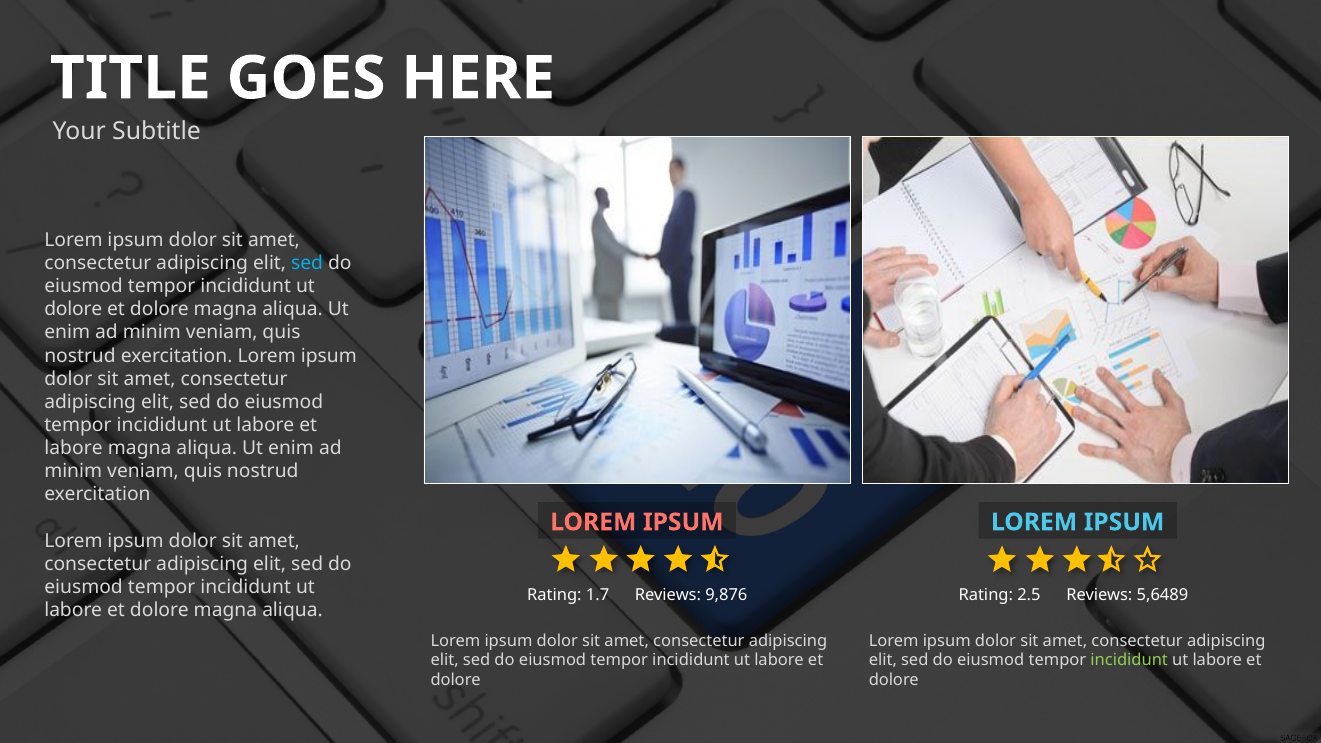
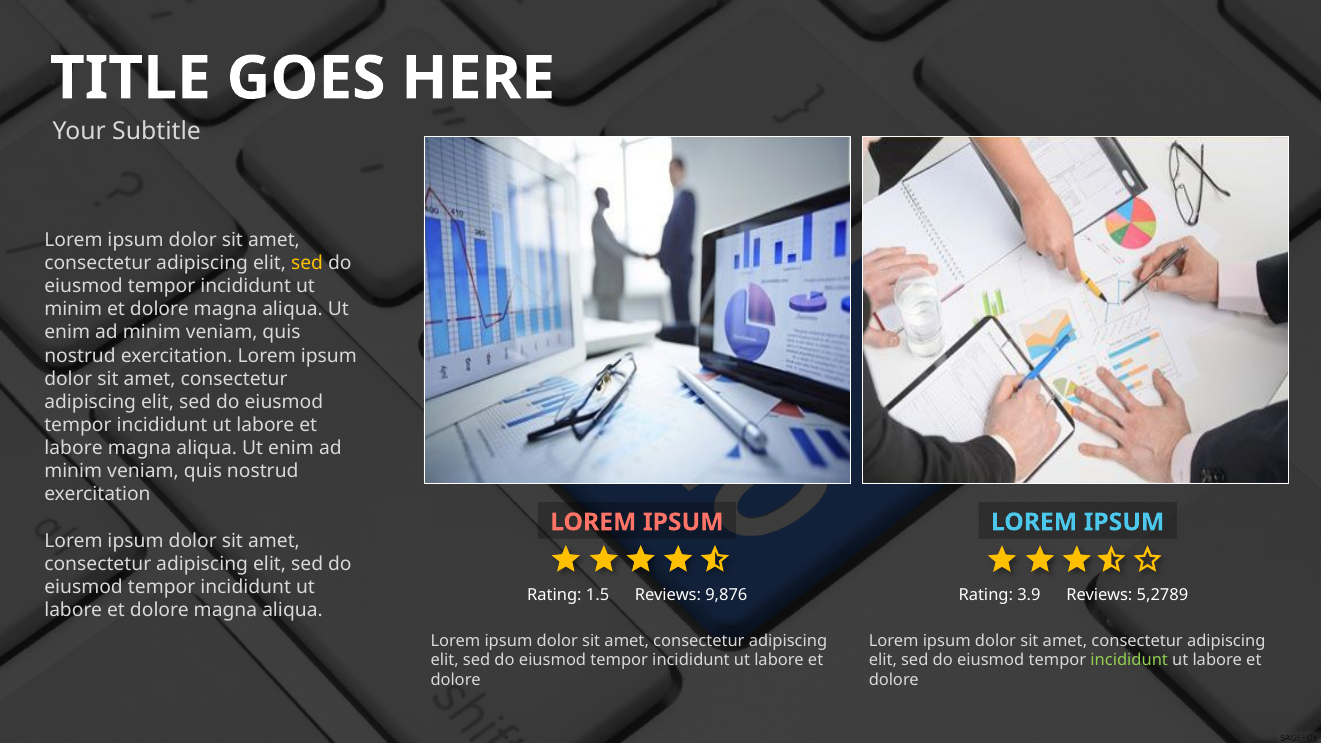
sed at (307, 263) colour: light blue -> yellow
dolore at (73, 309): dolore -> minim
1.7: 1.7 -> 1.5
2.5: 2.5 -> 3.9
5,6489: 5,6489 -> 5,2789
